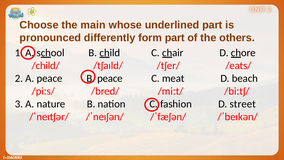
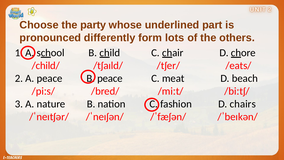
main: main -> party
form part: part -> lots
street: street -> chairs
